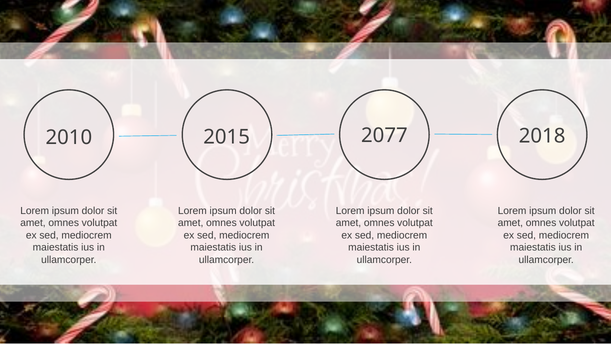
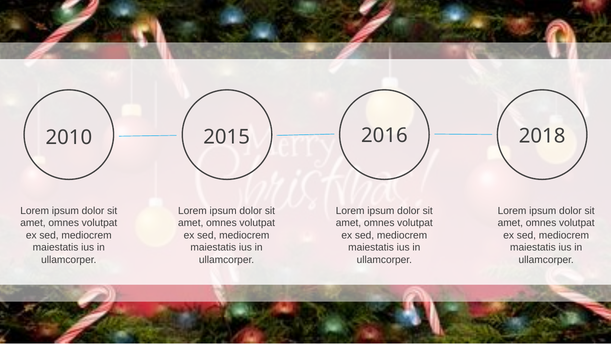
2077: 2077 -> 2016
